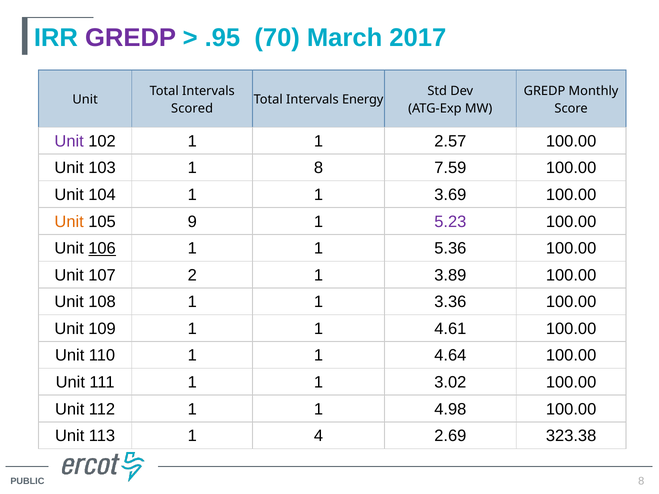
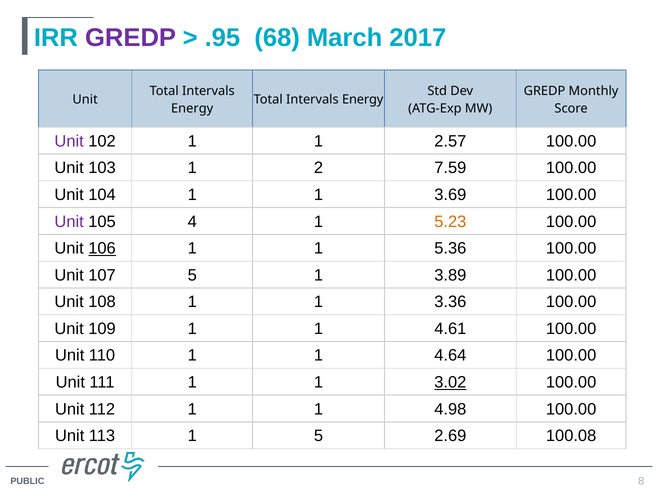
70: 70 -> 68
Scored at (192, 108): Scored -> Energy
1 8: 8 -> 2
Unit at (69, 222) colour: orange -> purple
9: 9 -> 4
5.23 colour: purple -> orange
107 2: 2 -> 5
3.02 underline: none -> present
1 4: 4 -> 5
323.38: 323.38 -> 100.08
